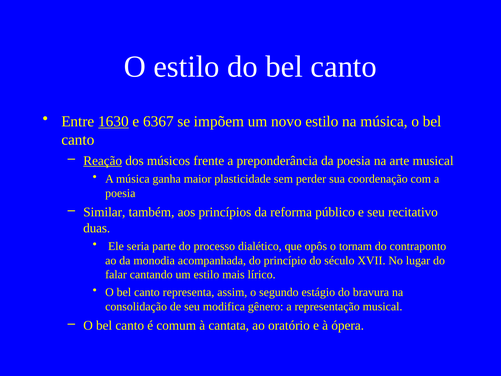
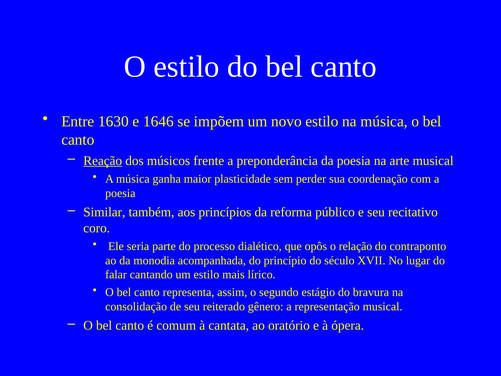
1630 underline: present -> none
6367: 6367 -> 1646
duas: duas -> coro
tornam: tornam -> relação
modifica: modifica -> reiterado
